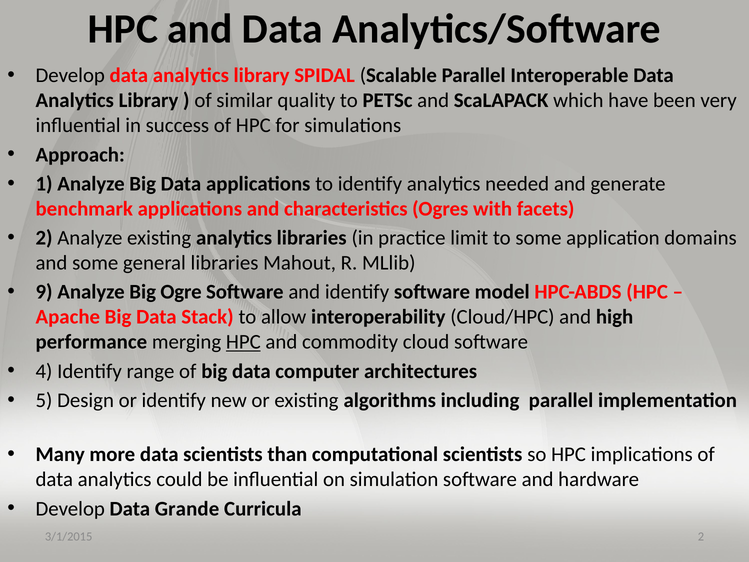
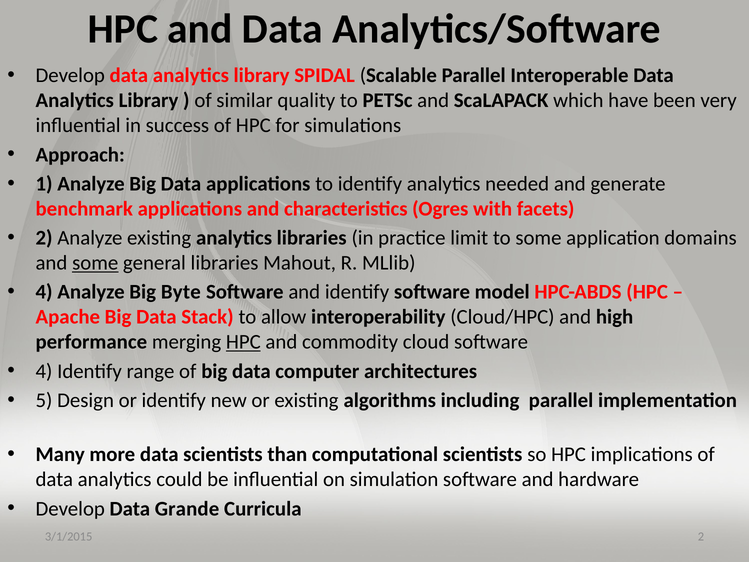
some at (95, 263) underline: none -> present
9 at (44, 292): 9 -> 4
Ogre: Ogre -> Byte
